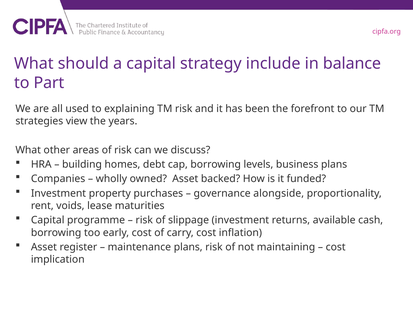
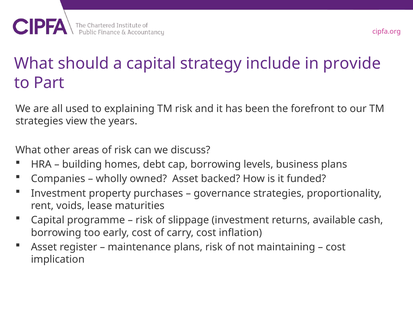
balance: balance -> provide
governance alongside: alongside -> strategies
